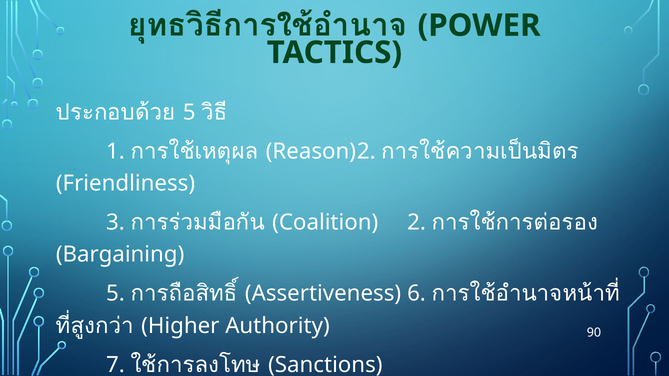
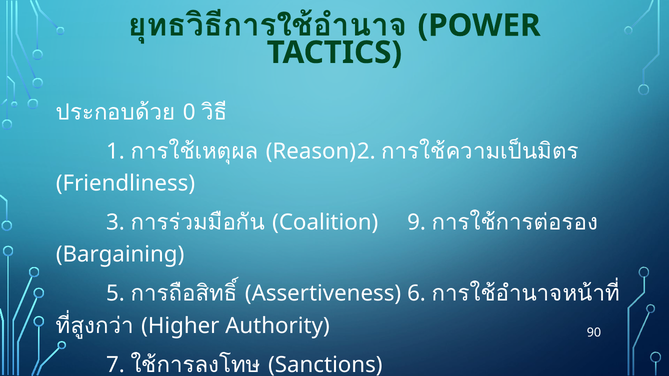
5 at (189, 112): 5 -> 0
2: 2 -> 9
